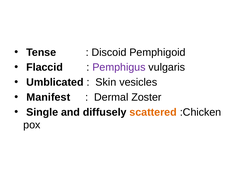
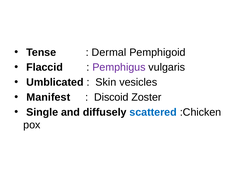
Discoid: Discoid -> Dermal
Dermal: Dermal -> Discoid
scattered colour: orange -> blue
